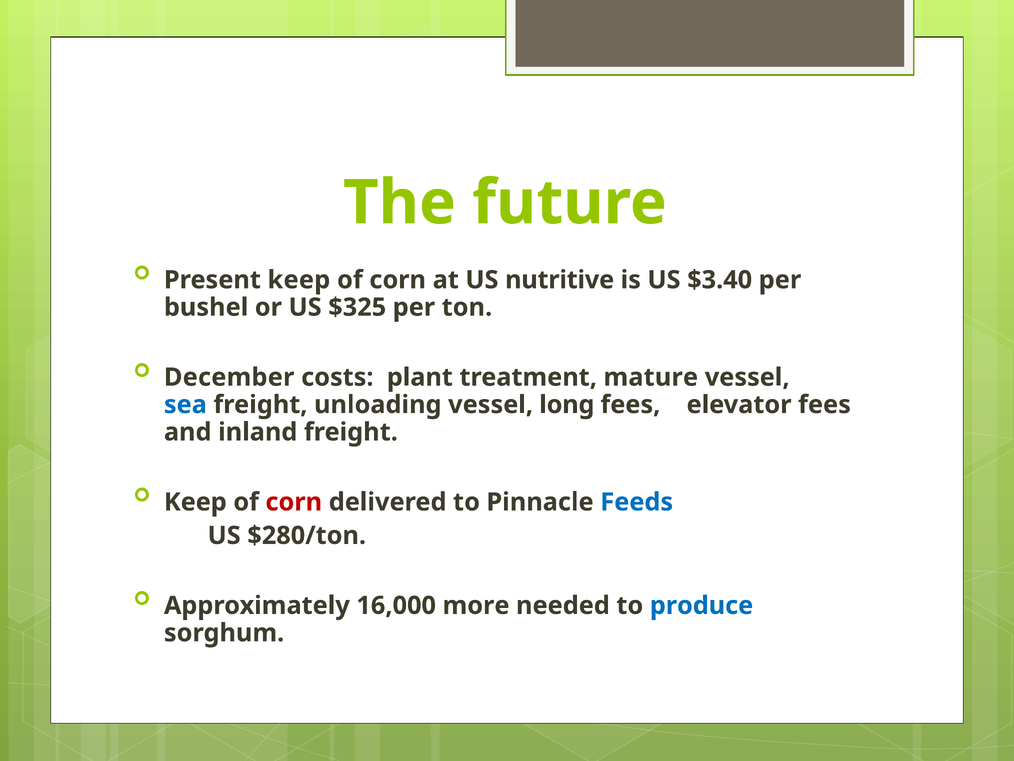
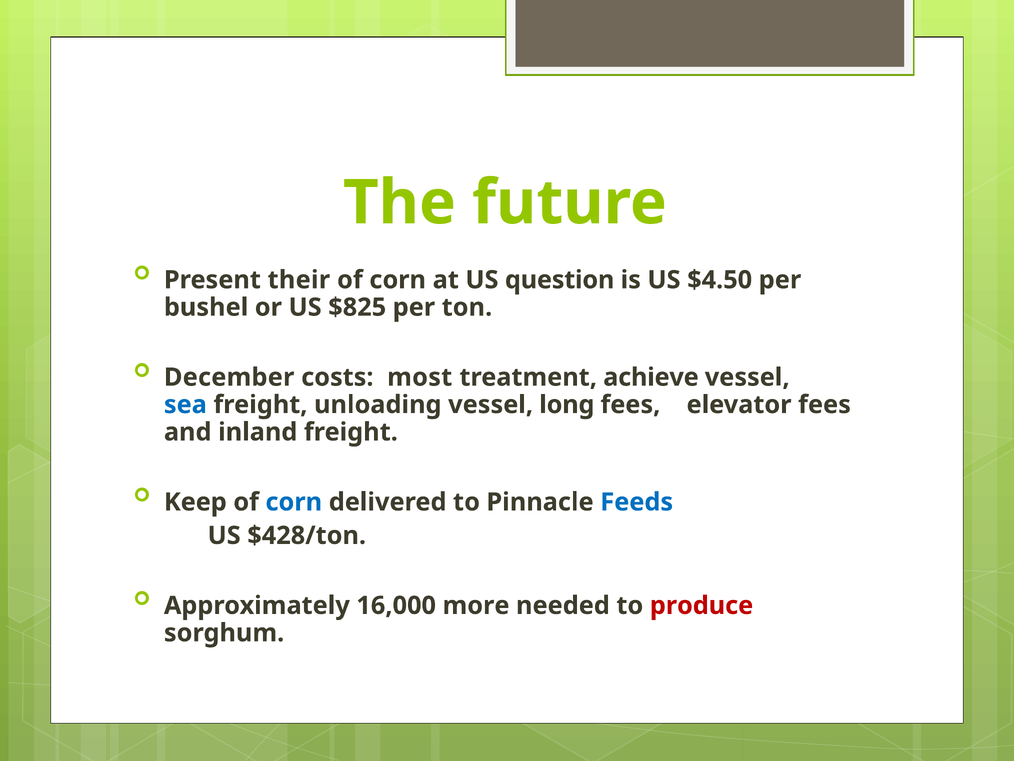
Present keep: keep -> their
nutritive: nutritive -> question
$3.40: $3.40 -> $4.50
$325: $325 -> $825
plant: plant -> most
mature: mature -> achieve
corn at (294, 502) colour: red -> blue
$280/ton: $280/ton -> $428/ton
produce colour: blue -> red
